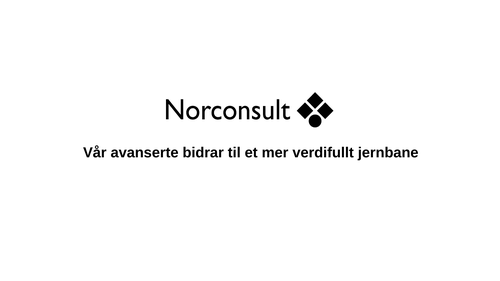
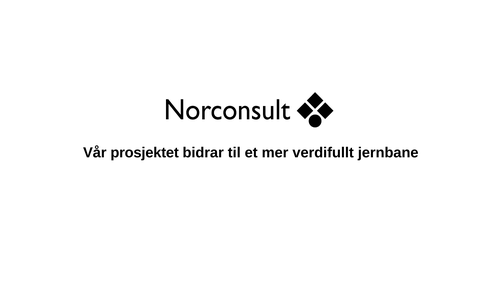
avanserte: avanserte -> prosjektet
